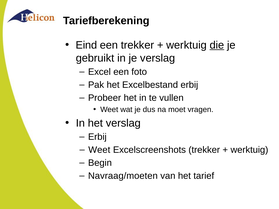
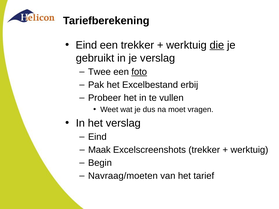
Excel: Excel -> Twee
foto underline: none -> present
Erbij at (97, 137): Erbij -> Eind
Weet at (99, 150): Weet -> Maak
